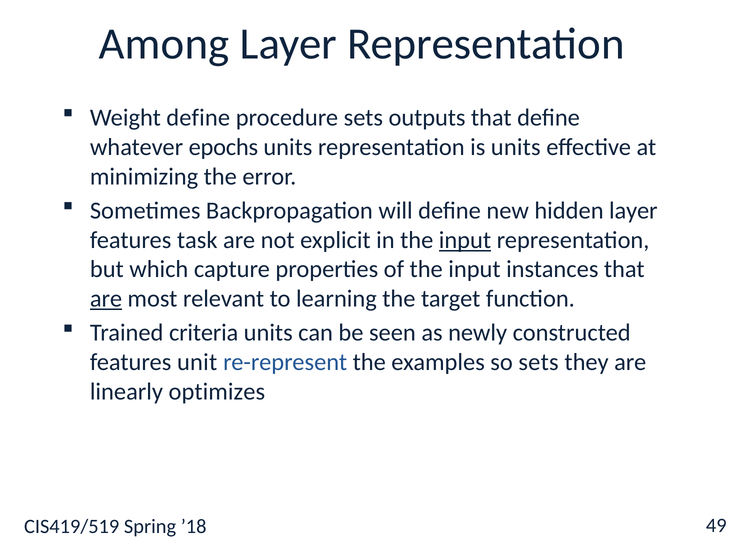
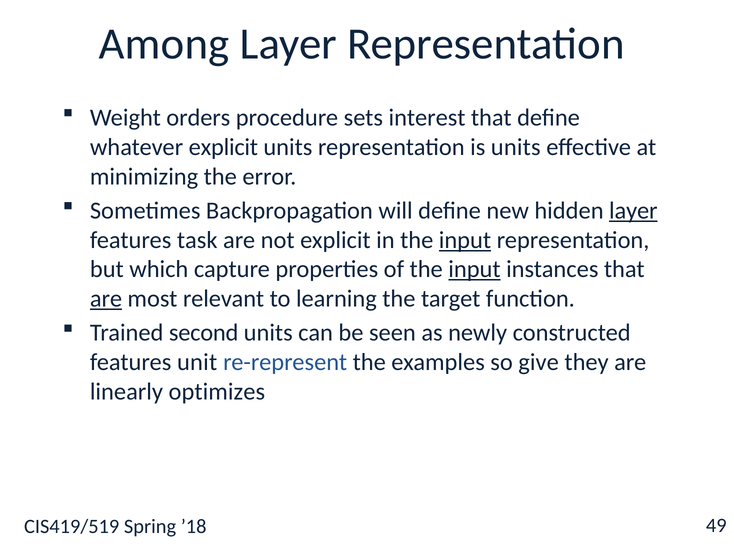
Weight define: define -> orders
outputs: outputs -> interest
whatever epochs: epochs -> explicit
layer at (633, 211) underline: none -> present
input at (474, 270) underline: none -> present
criteria: criteria -> second
so sets: sets -> give
